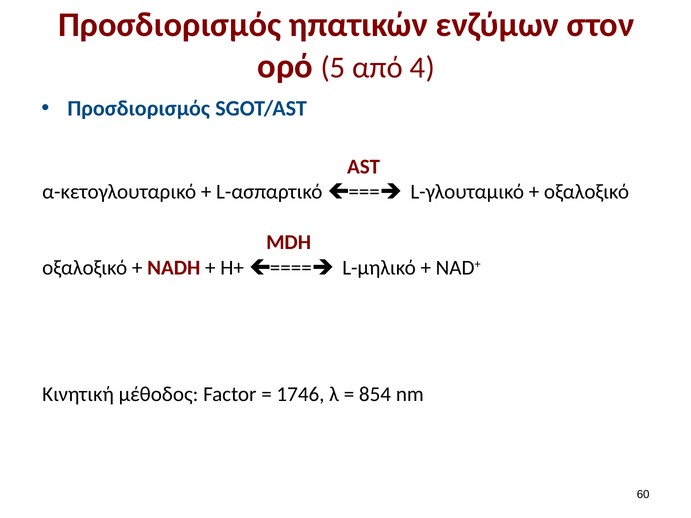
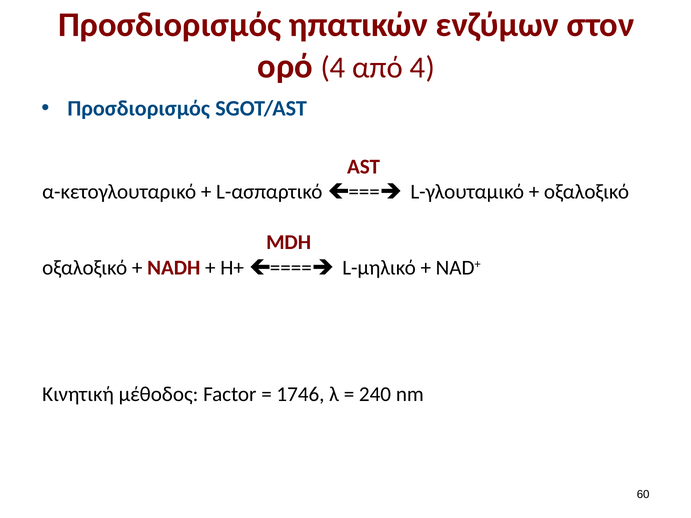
ορό 5: 5 -> 4
854: 854 -> 240
